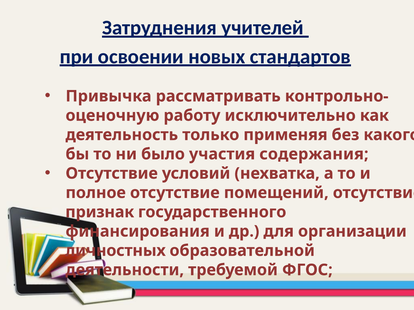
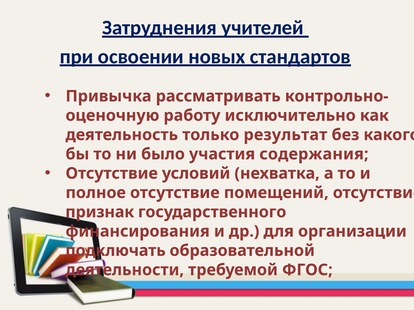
применяя: применяя -> результат
личностных: личностных -> подключать
